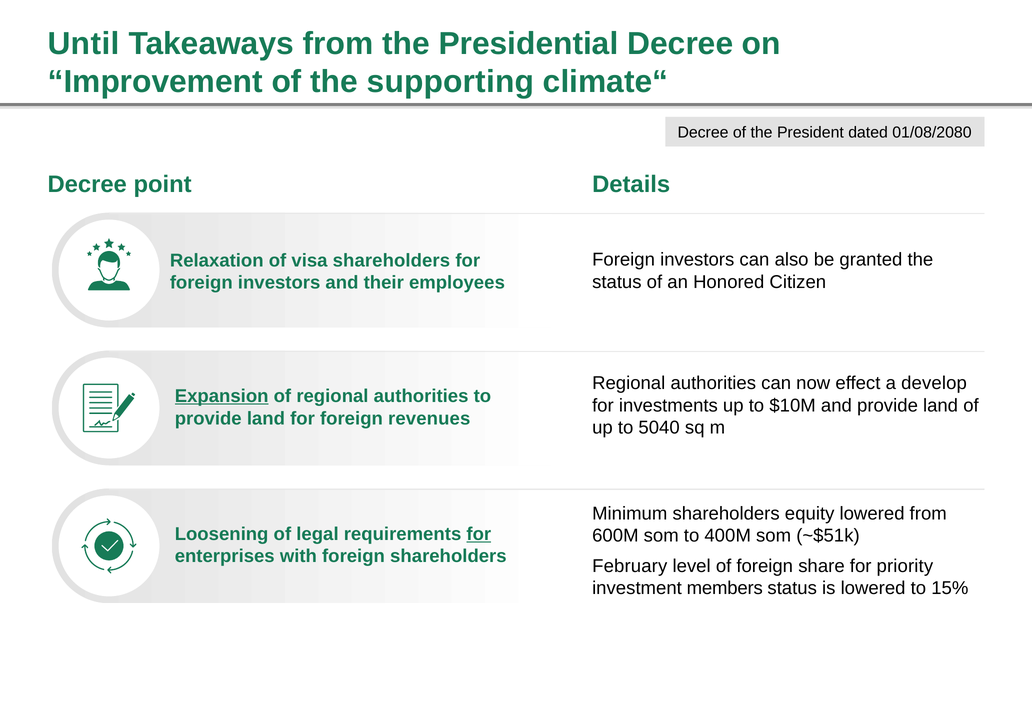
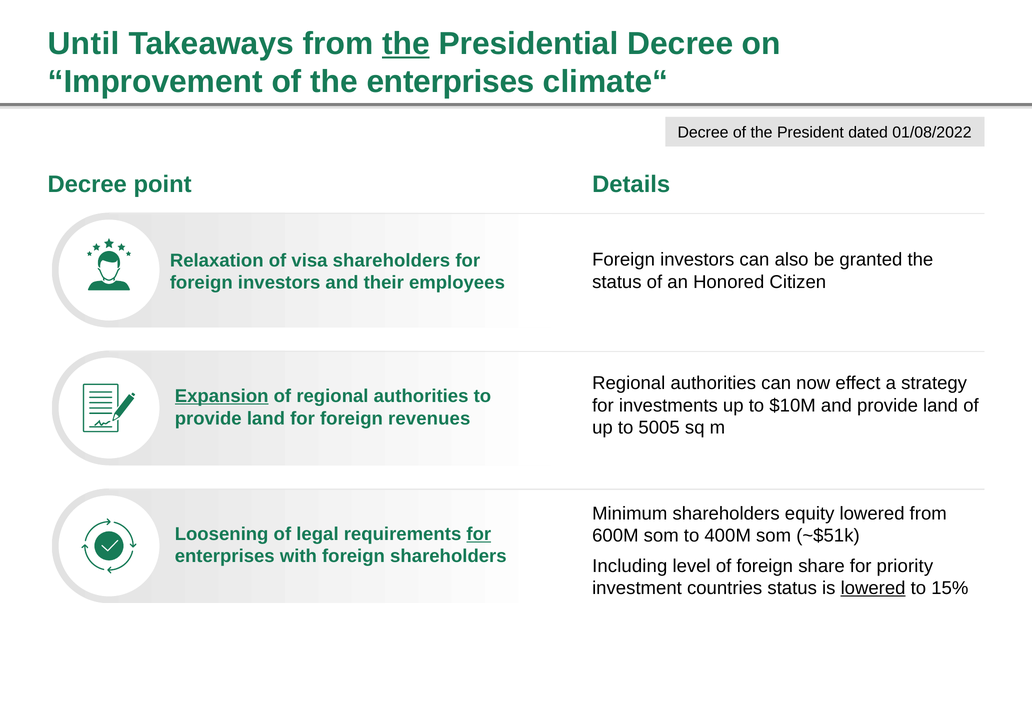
the at (406, 44) underline: none -> present
the supporting: supporting -> enterprises
01/08/2080: 01/08/2080 -> 01/08/2022
develop: develop -> strategy
5040: 5040 -> 5005
February: February -> Including
members: members -> countries
lowered at (873, 588) underline: none -> present
